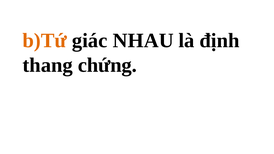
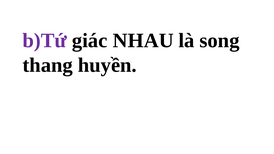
b)Tứ colour: orange -> purple
định: định -> song
chứng: chứng -> huyền
